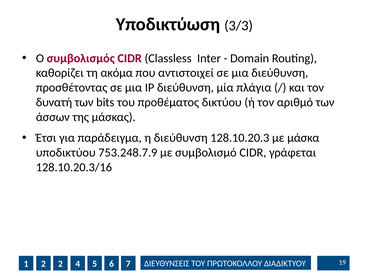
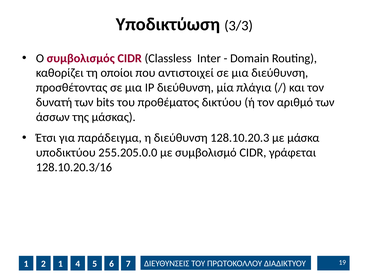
ακόμα: ακόμα -> οποίοι
753.248.7.9: 753.248.7.9 -> 255.205.0.0
2 2: 2 -> 1
